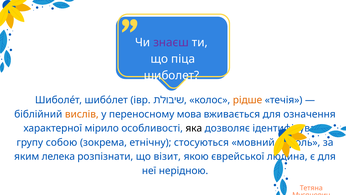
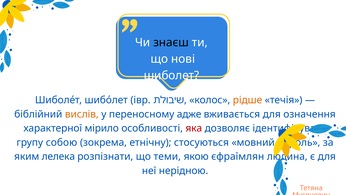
знаєш colour: purple -> black
піца: піца -> нові
мова: мова -> адже
яка colour: black -> red
візит: візит -> теми
єврейської: єврейської -> єфраїмлян
